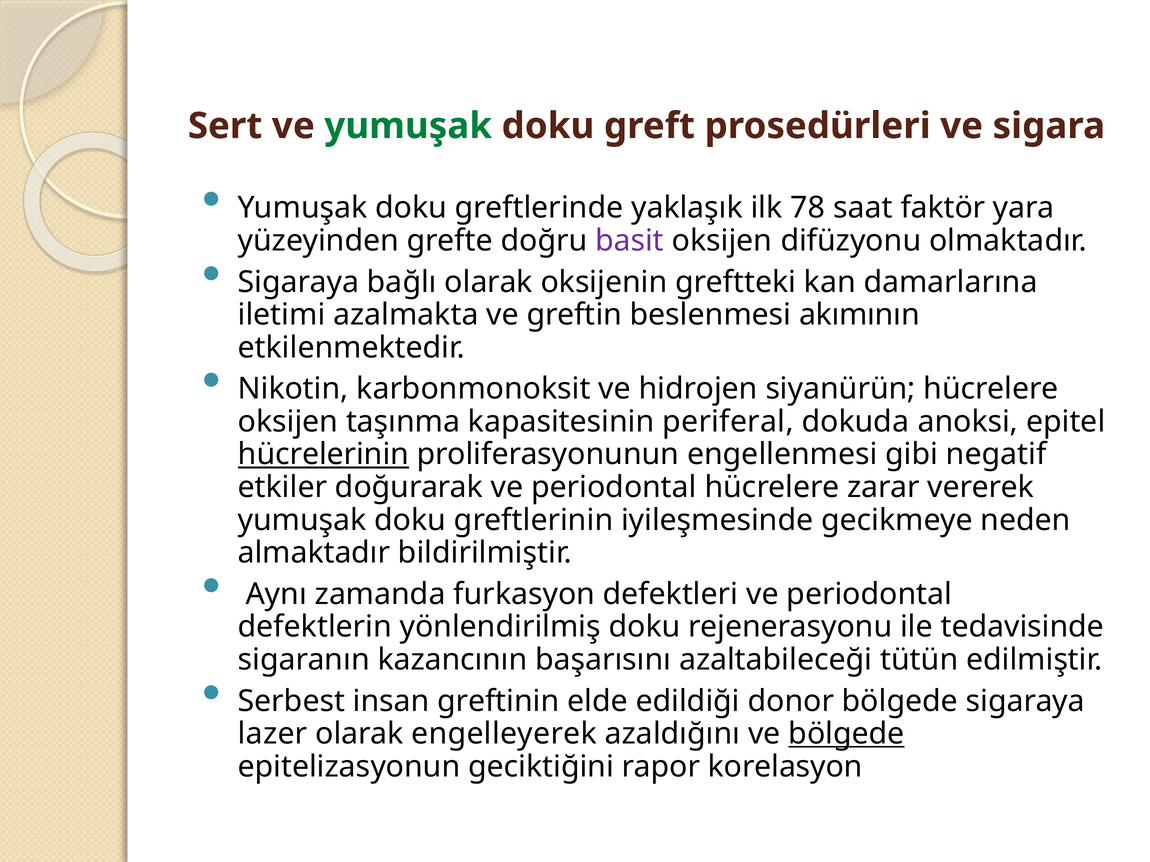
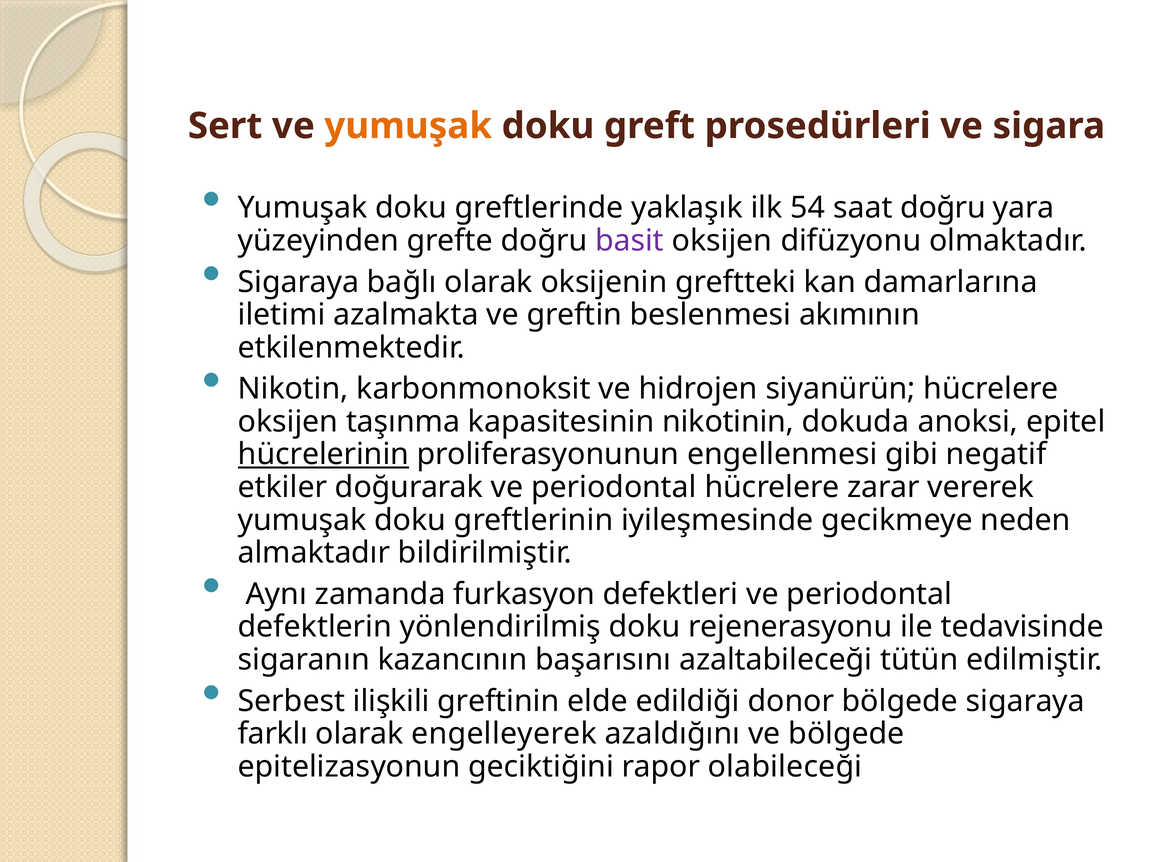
yumuşak at (408, 126) colour: green -> orange
78: 78 -> 54
saat faktör: faktör -> doğru
periferal: periferal -> nikotinin
insan: insan -> ilişkili
lazer: lazer -> farklı
bölgede at (846, 734) underline: present -> none
korelasyon: korelasyon -> olabileceği
